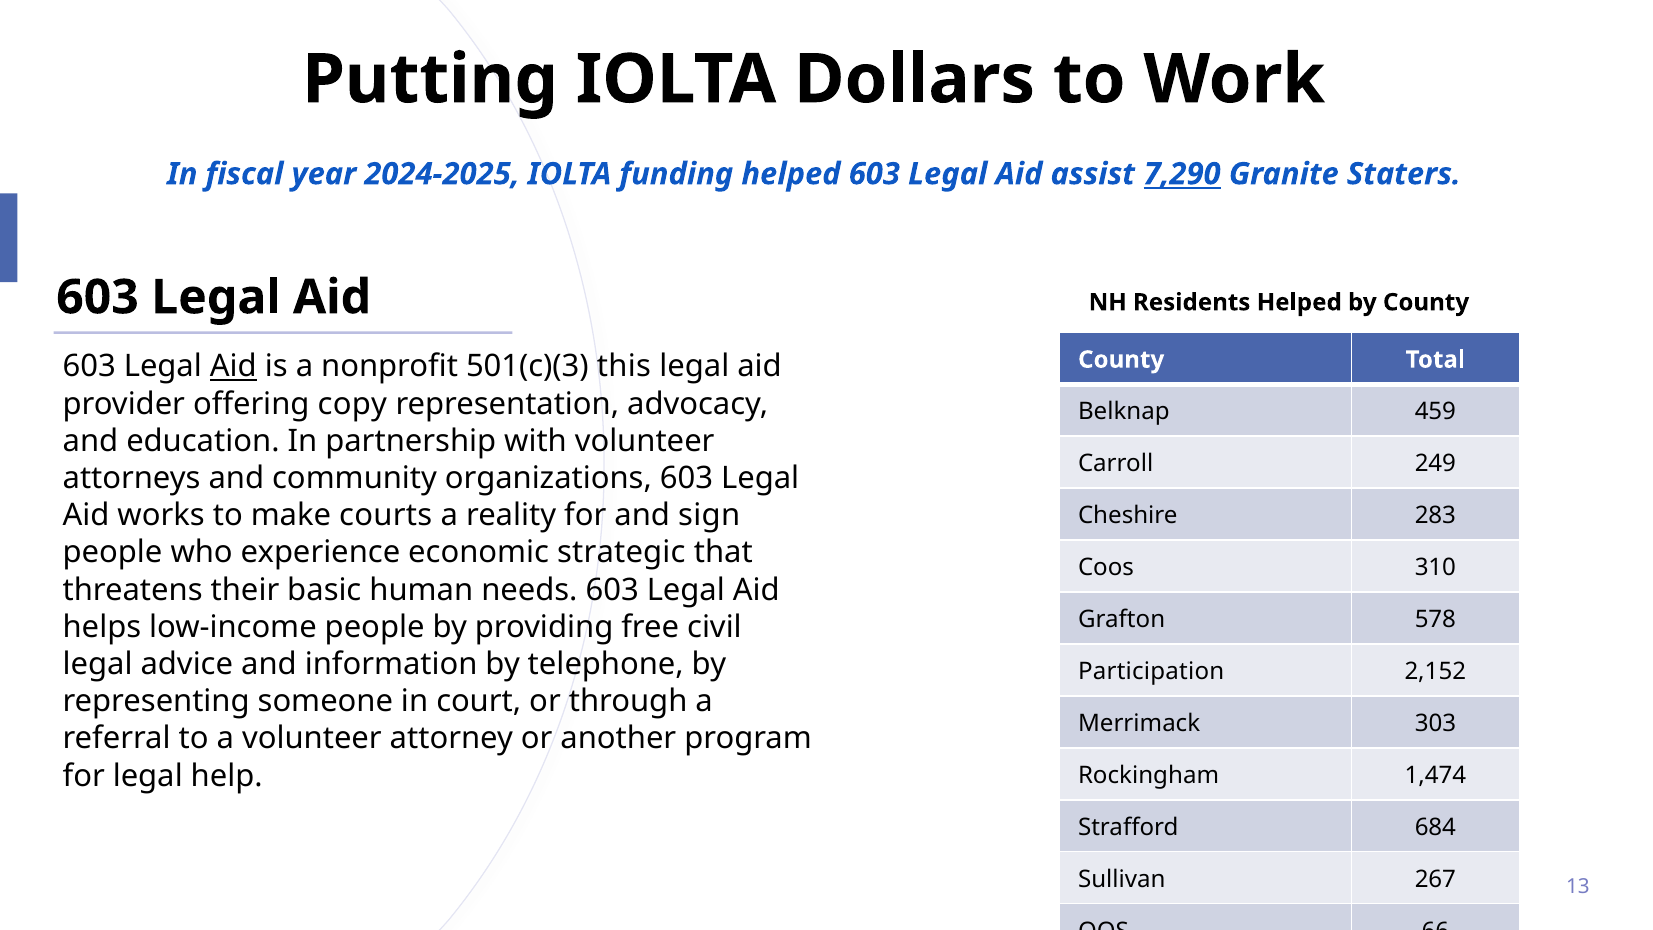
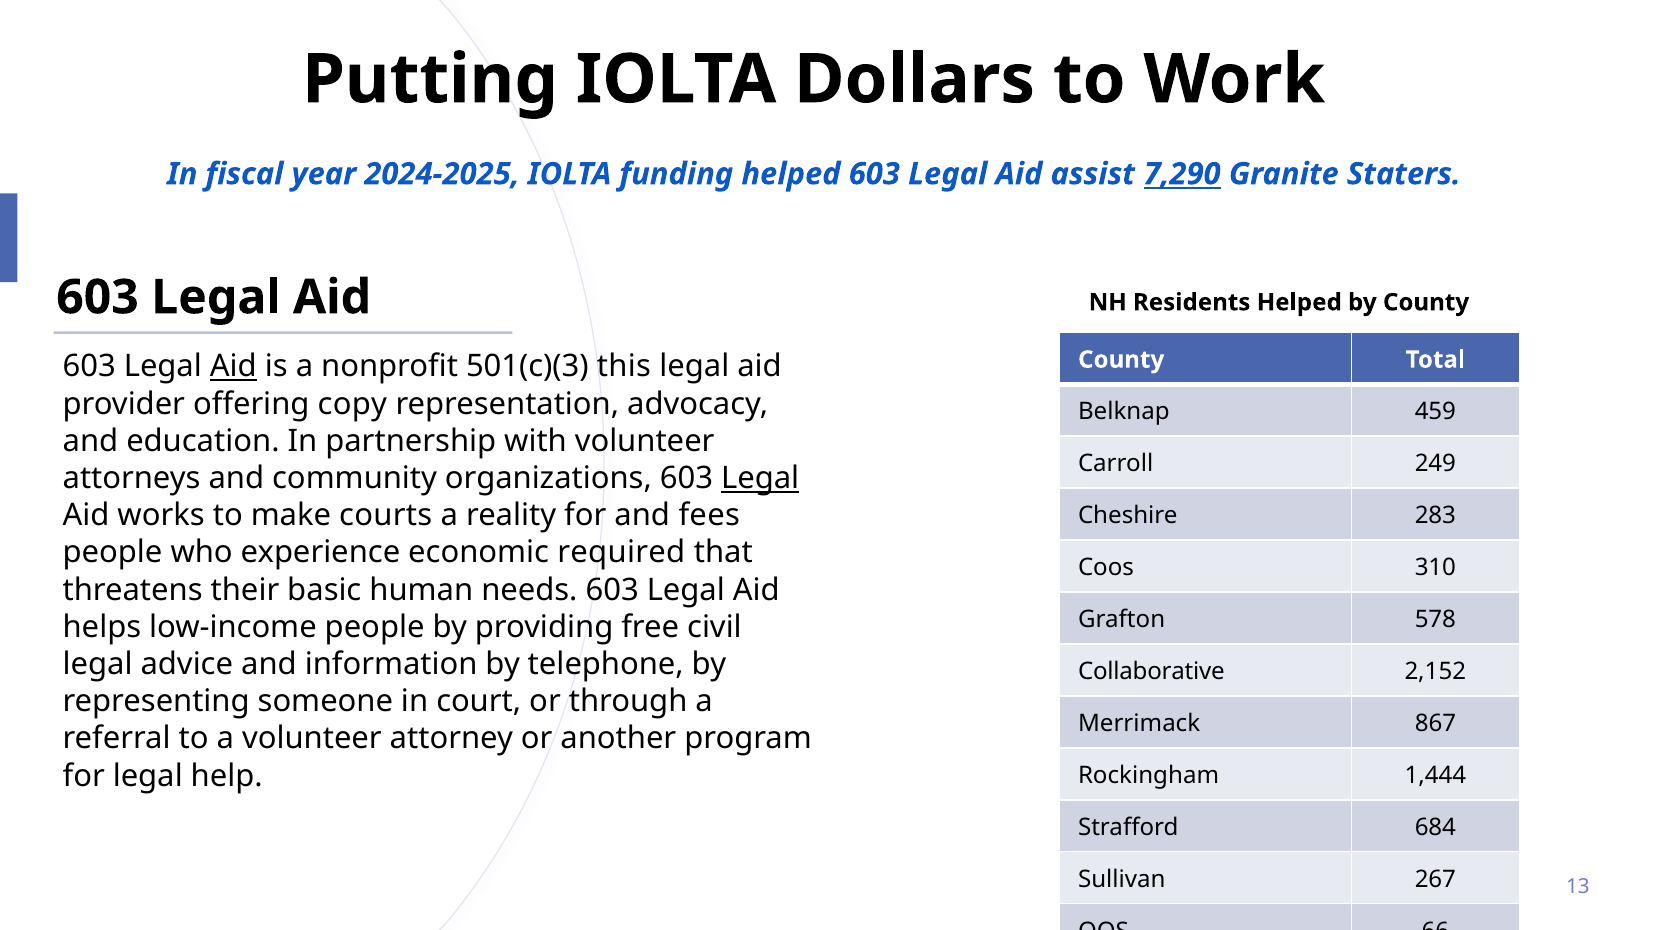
Legal at (760, 478) underline: none -> present
sign: sign -> fees
strategic: strategic -> required
Participation: Participation -> Collaborative
303: 303 -> 867
1,474: 1,474 -> 1,444
